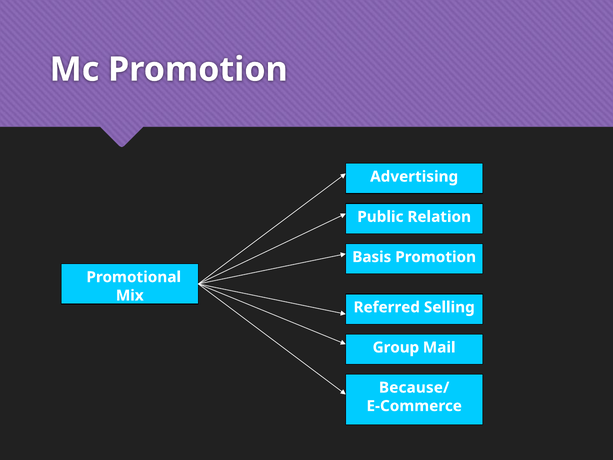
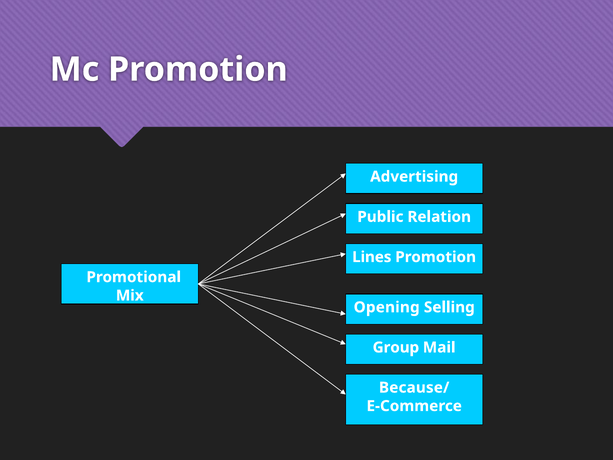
Basis: Basis -> Lines
Referred: Referred -> Opening
